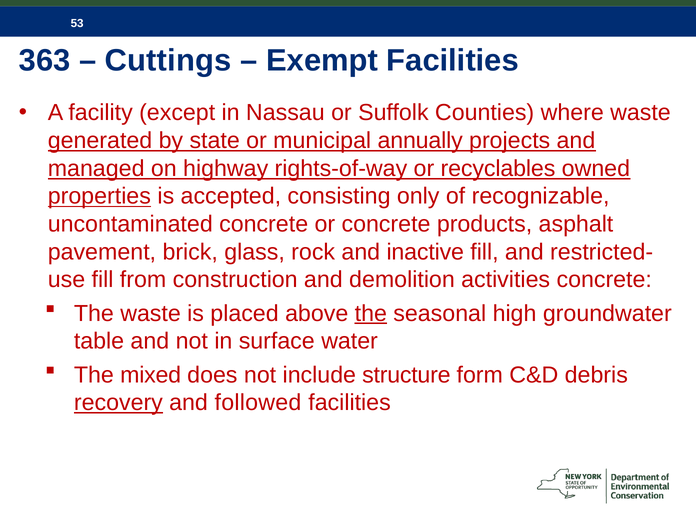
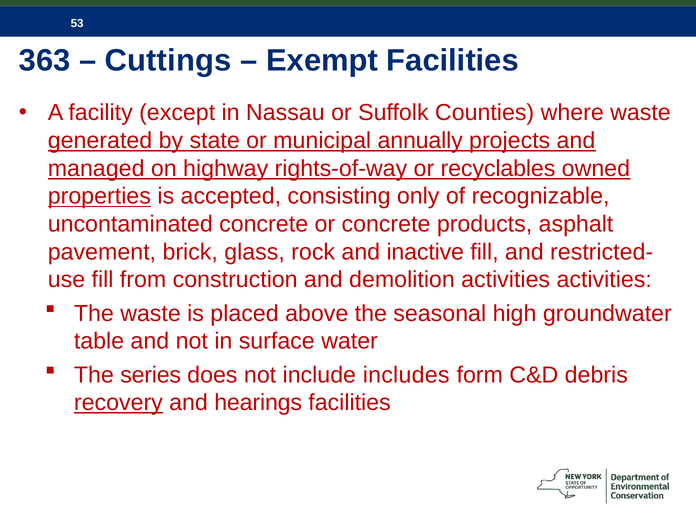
activities concrete: concrete -> activities
the at (371, 313) underline: present -> none
mixed: mixed -> series
structure: structure -> includes
followed: followed -> hearings
